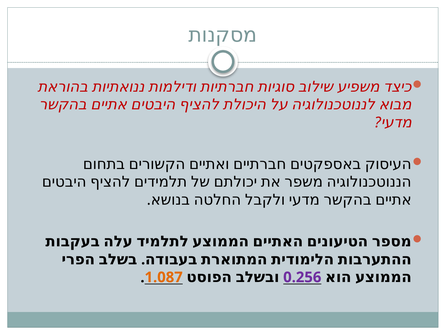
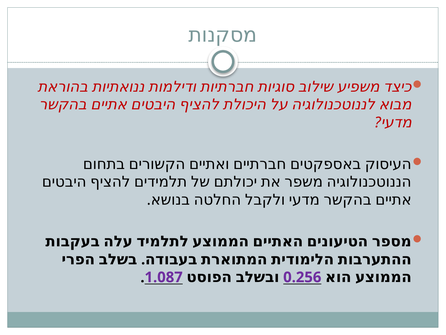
1.087 colour: orange -> purple
